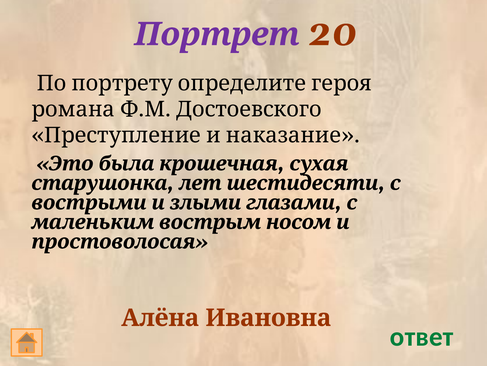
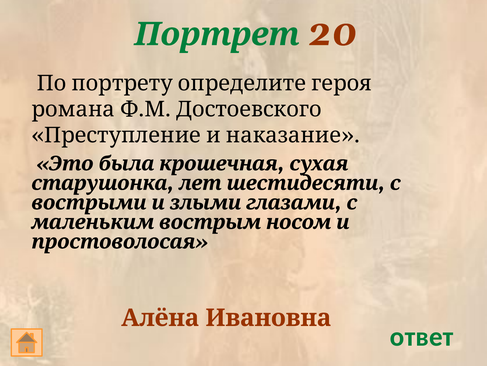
Портрет colour: purple -> green
